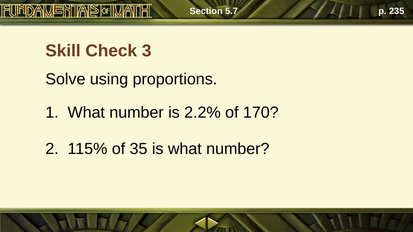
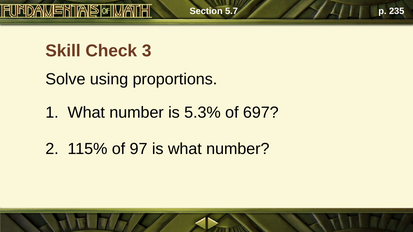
2.2%: 2.2% -> 5.3%
170: 170 -> 697
35: 35 -> 97
